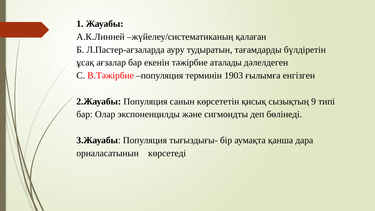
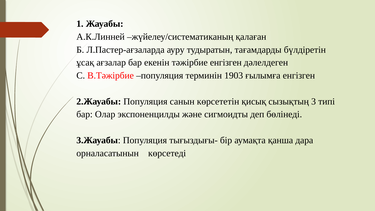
тәжірбие аталады: аталады -> енгізген
9: 9 -> 3
